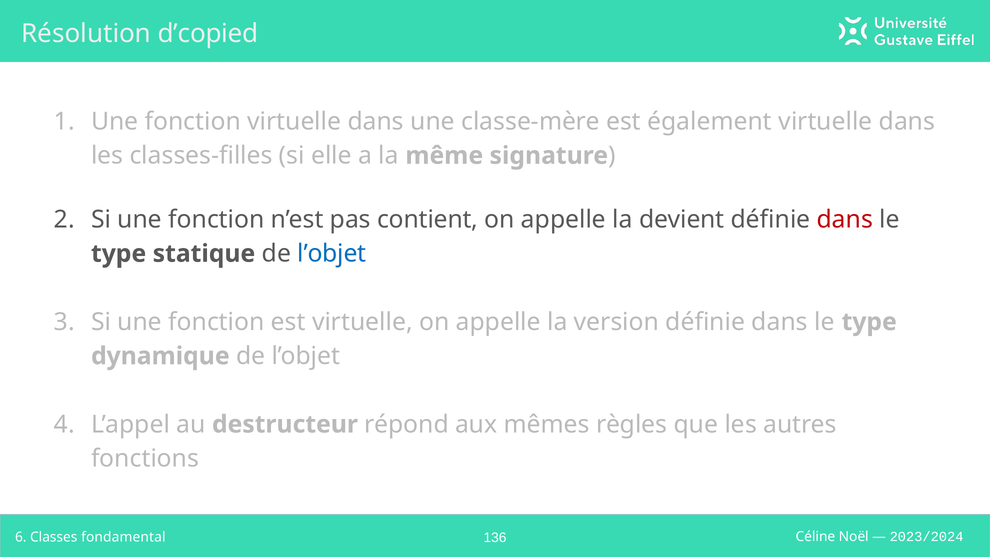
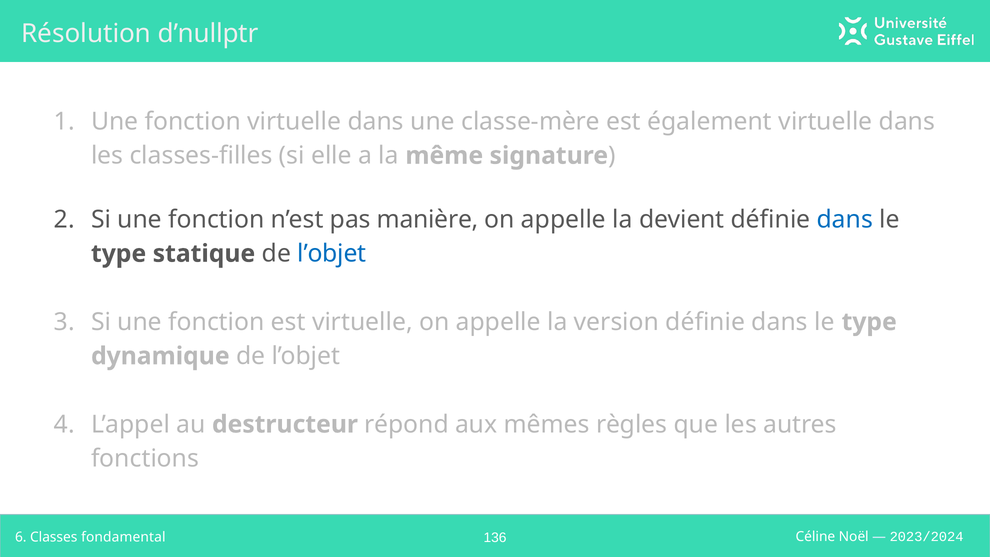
d’copied: d’copied -> d’nullptr
contient: contient -> manière
dans at (845, 219) colour: red -> blue
